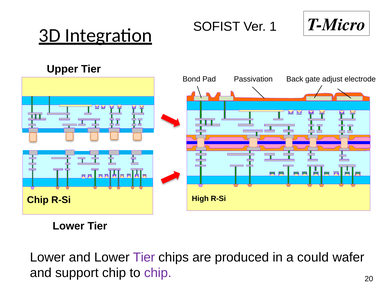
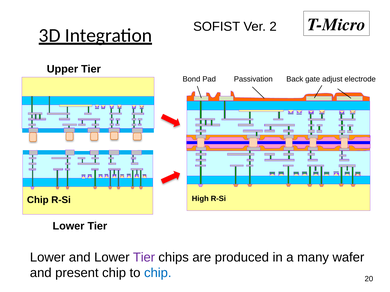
1: 1 -> 2
could: could -> many
support: support -> present
chip at (158, 273) colour: purple -> blue
